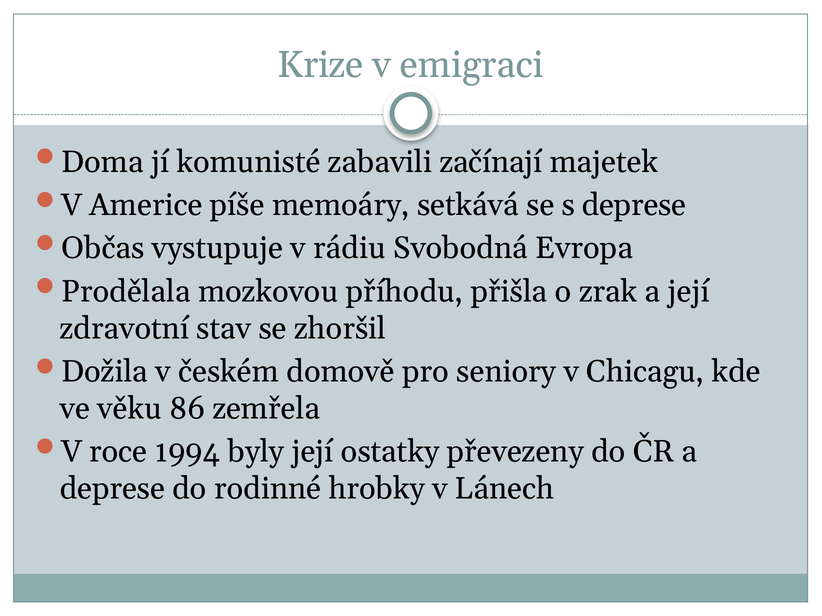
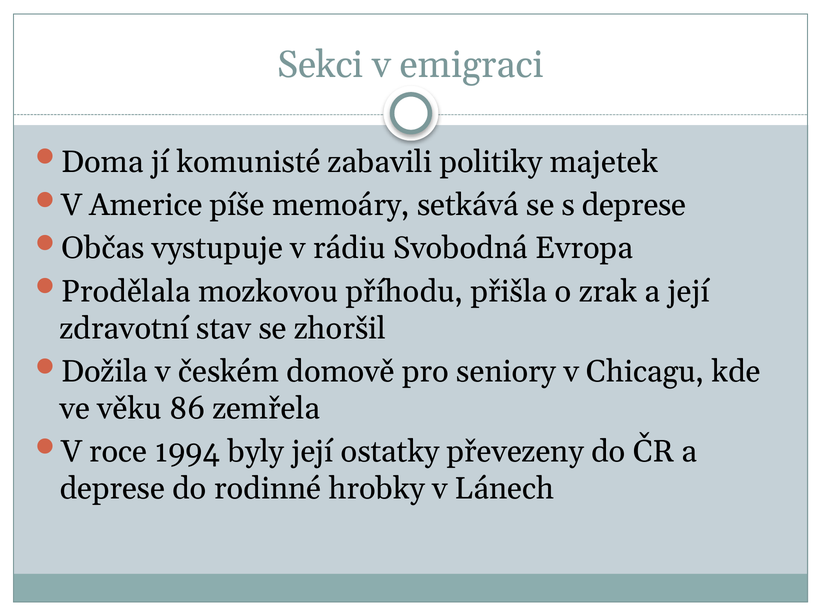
Krize: Krize -> Sekci
začínají: začínají -> politiky
